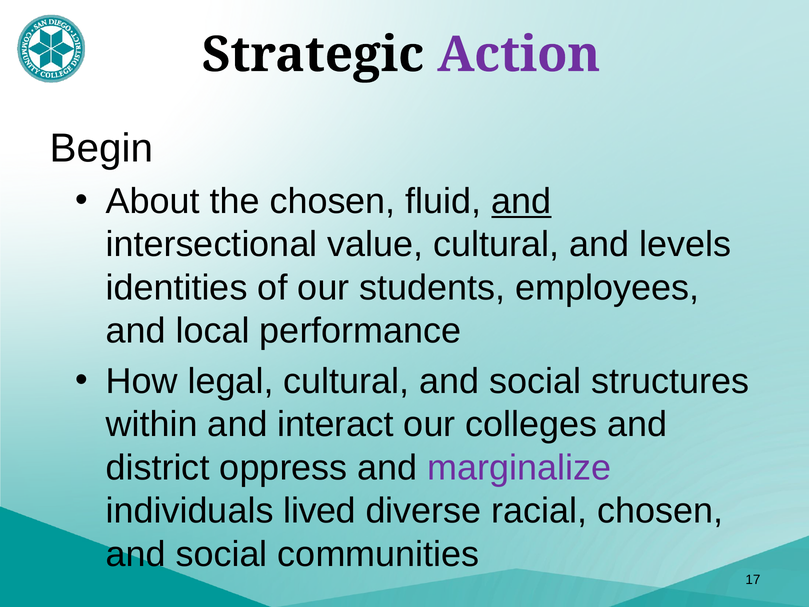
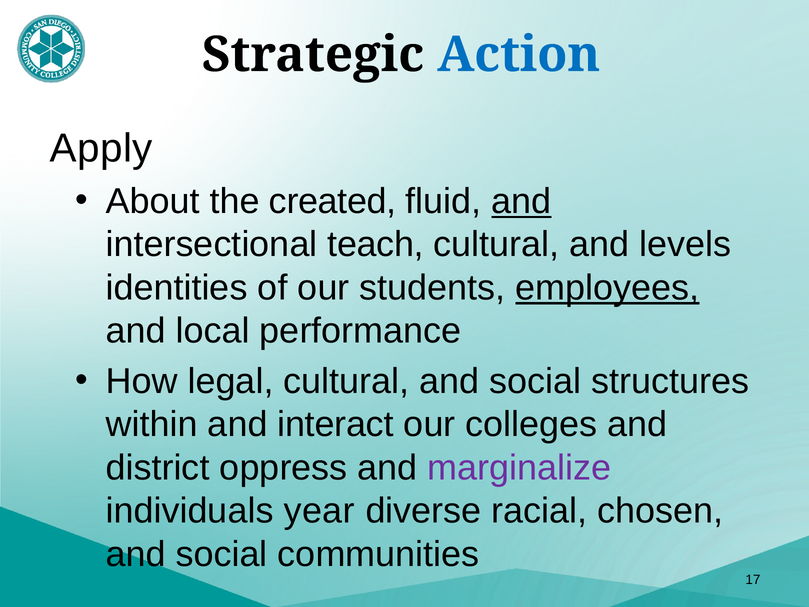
Action colour: purple -> blue
Begin: Begin -> Apply
the chosen: chosen -> created
value: value -> teach
employees underline: none -> present
lived: lived -> year
